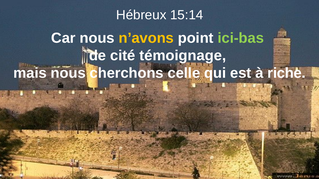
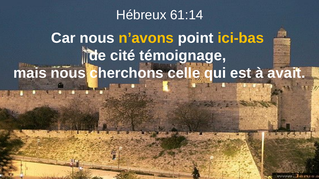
15:14: 15:14 -> 61:14
ici-bas colour: light green -> yellow
riche: riche -> avait
